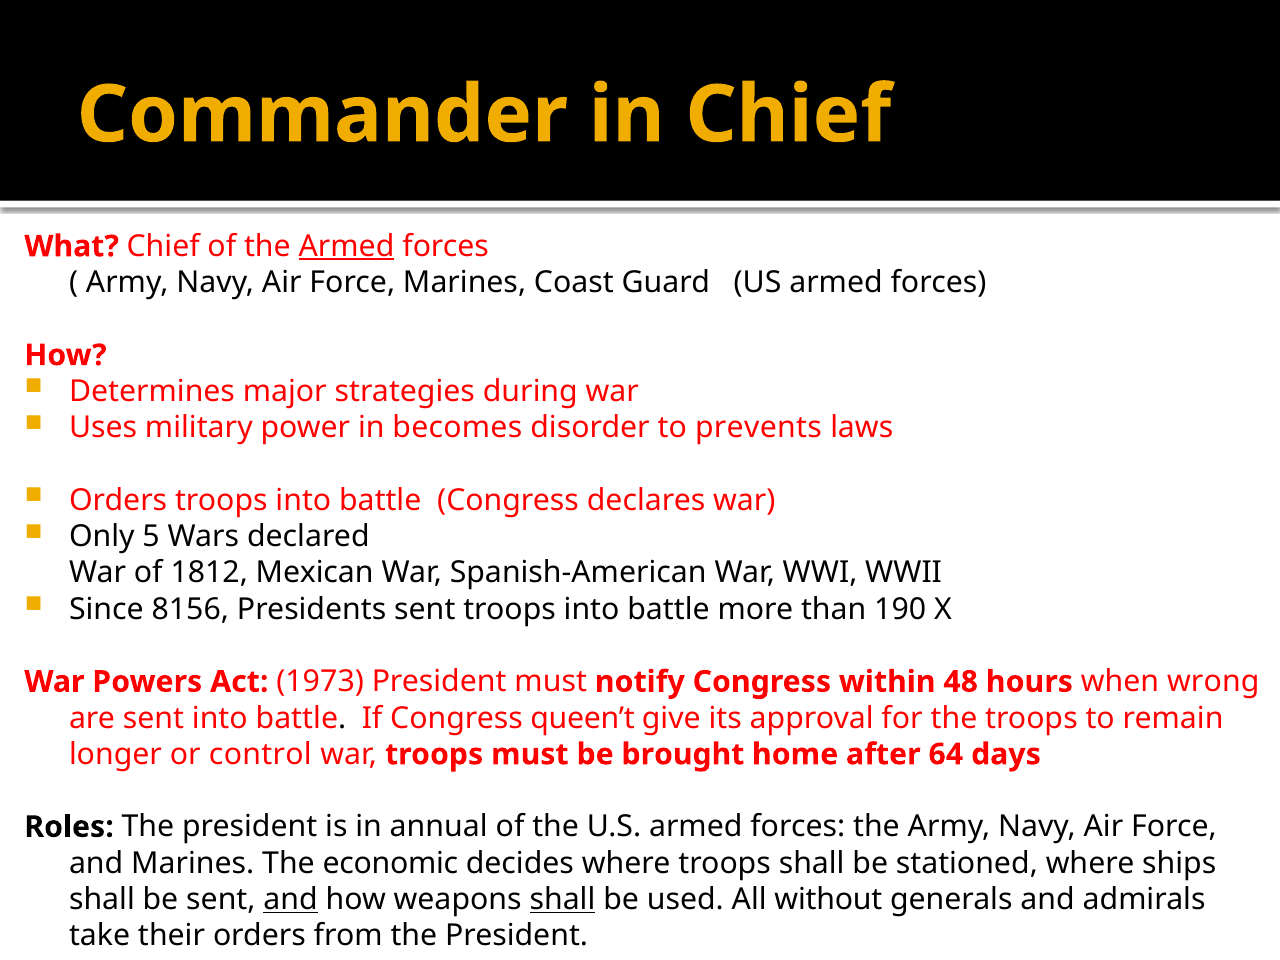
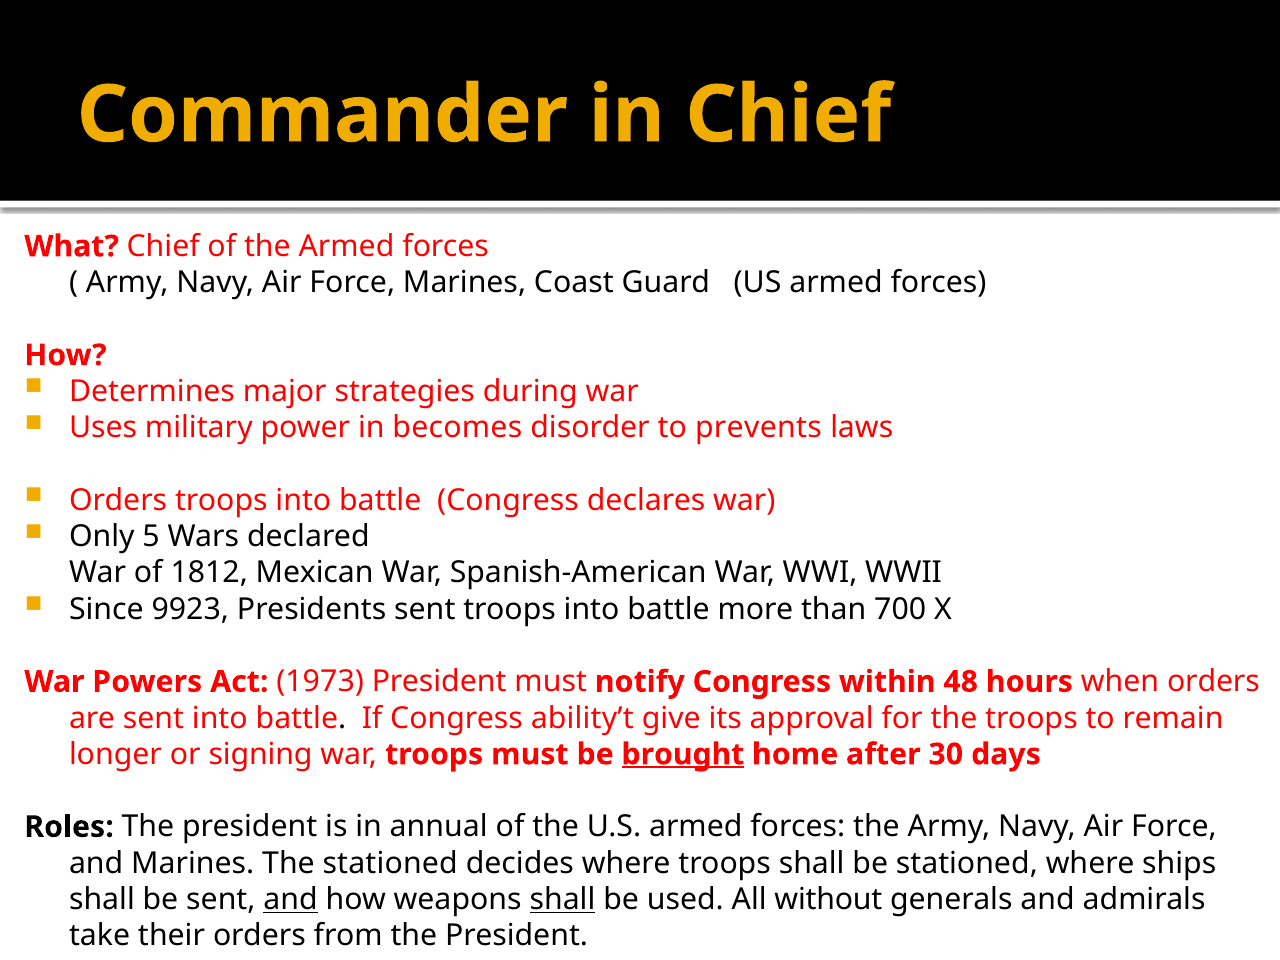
Armed at (347, 246) underline: present -> none
8156: 8156 -> 9923
190: 190 -> 700
when wrong: wrong -> orders
queen’t: queen’t -> ability’t
control: control -> signing
brought underline: none -> present
64: 64 -> 30
The economic: economic -> stationed
